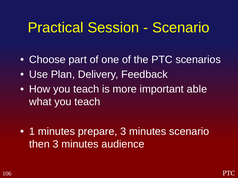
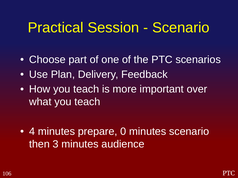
able: able -> over
1: 1 -> 4
prepare 3: 3 -> 0
